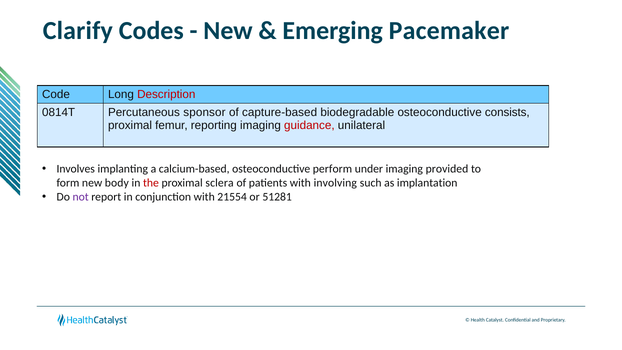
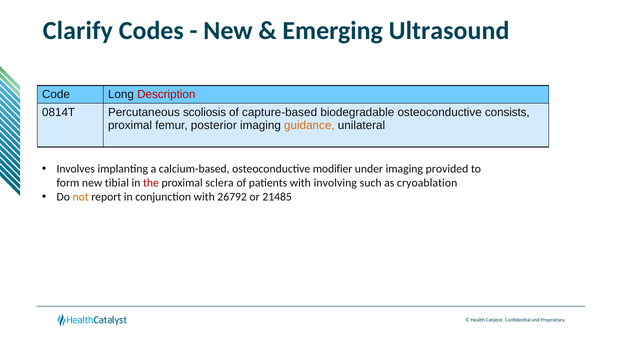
Pacemaker: Pacemaker -> Ultrasound
sponsor: sponsor -> scoliosis
reporting: reporting -> posterior
guidance colour: red -> orange
perform: perform -> modifier
body: body -> tibial
implantation: implantation -> cryoablation
not colour: purple -> orange
21554: 21554 -> 26792
51281: 51281 -> 21485
